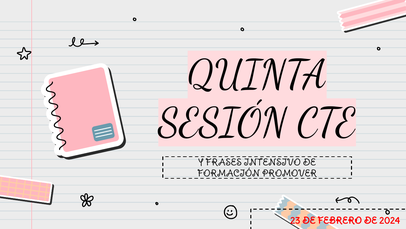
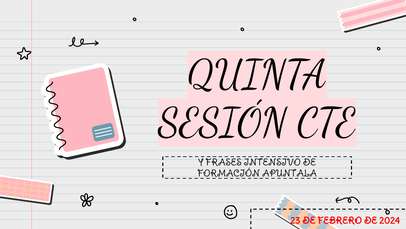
PROMOVER: PROMOVER -> APUNTALA
